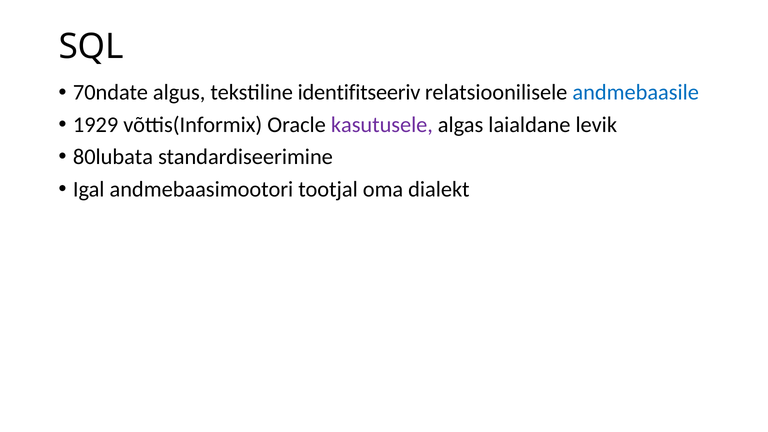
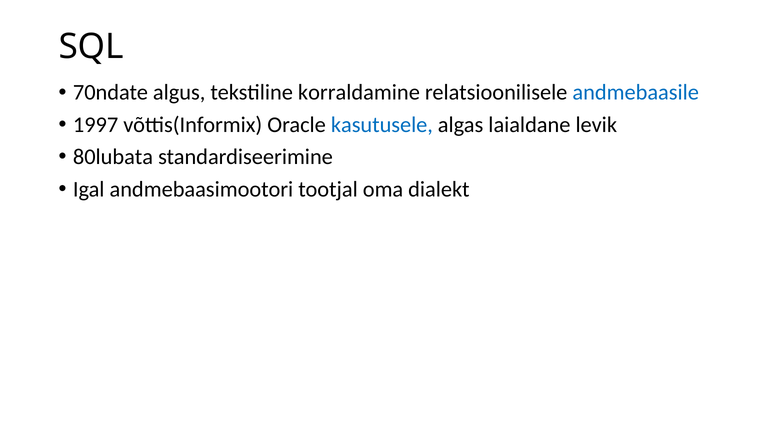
identifitseeriv: identifitseeriv -> korraldamine
1929: 1929 -> 1997
kasutusele colour: purple -> blue
